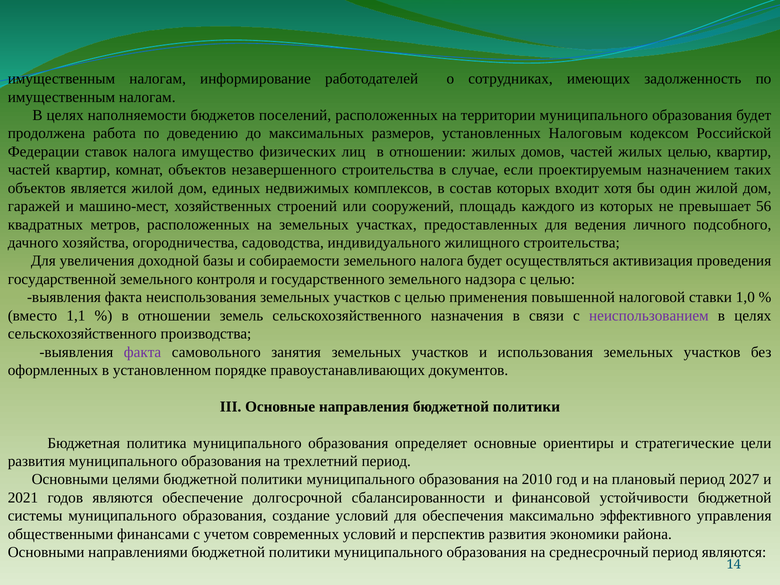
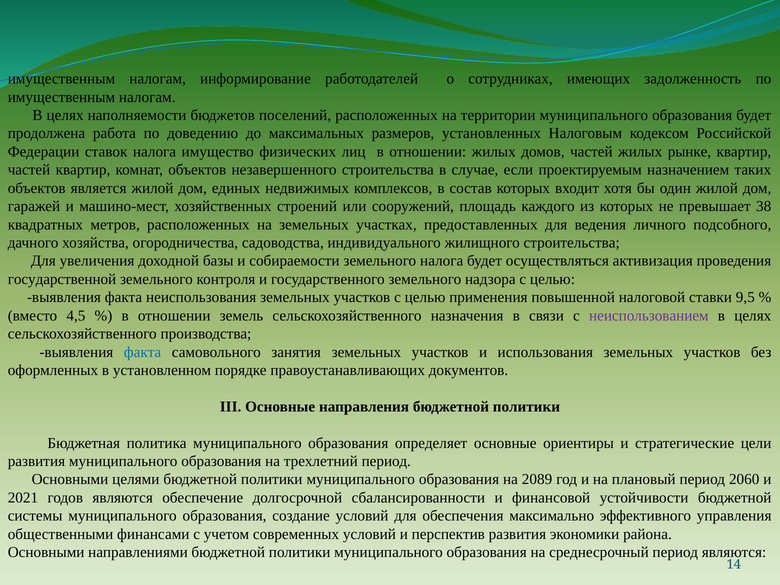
жилых целью: целью -> рынке
56: 56 -> 38
1,0: 1,0 -> 9,5
1,1: 1,1 -> 4,5
факта at (143, 352) colour: purple -> blue
2010: 2010 -> 2089
2027: 2027 -> 2060
